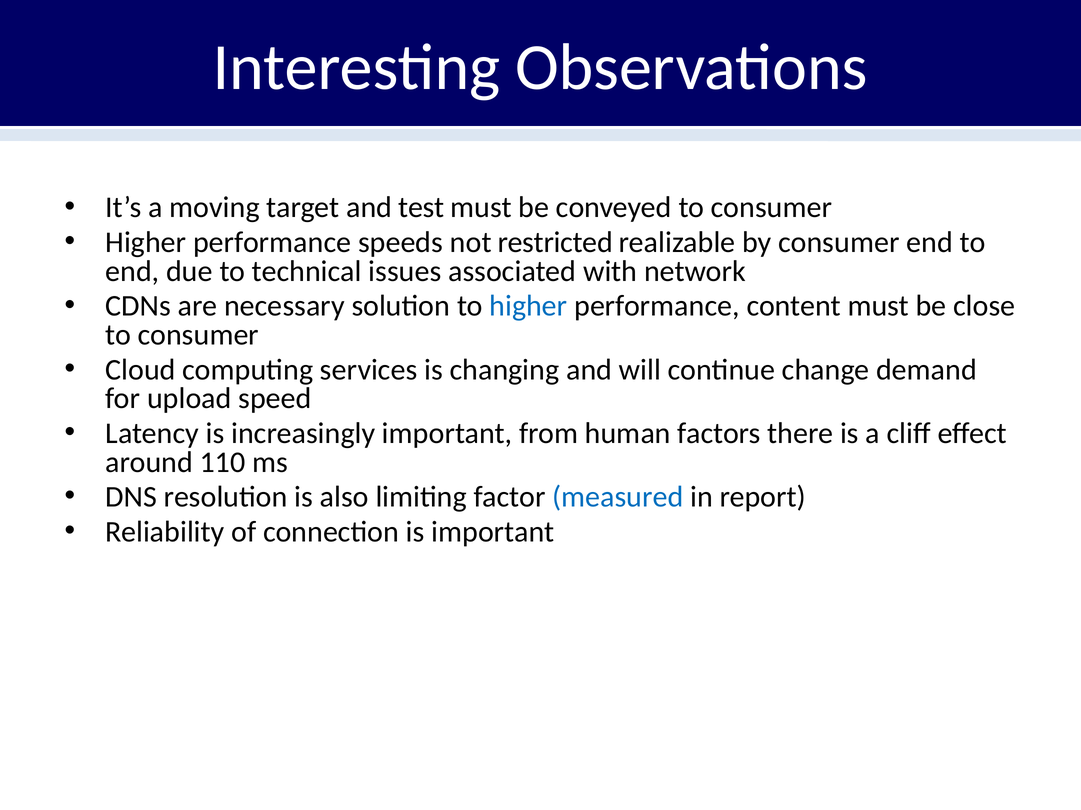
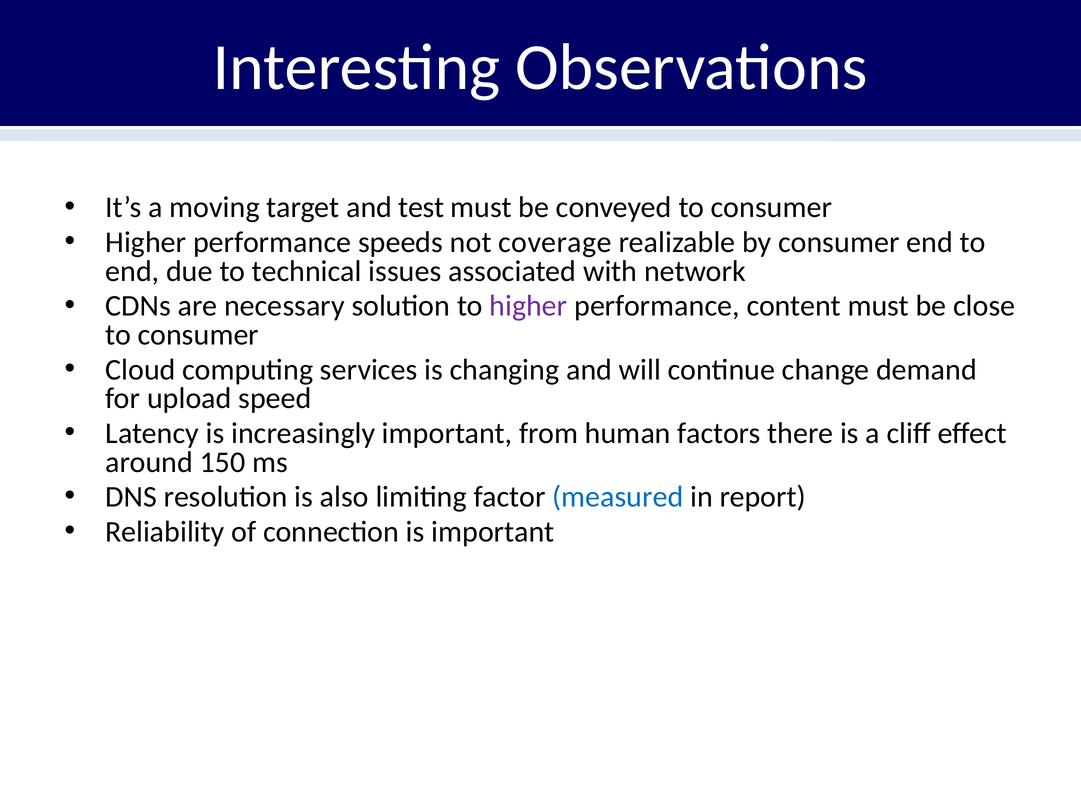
restricted: restricted -> coverage
higher at (528, 306) colour: blue -> purple
110: 110 -> 150
